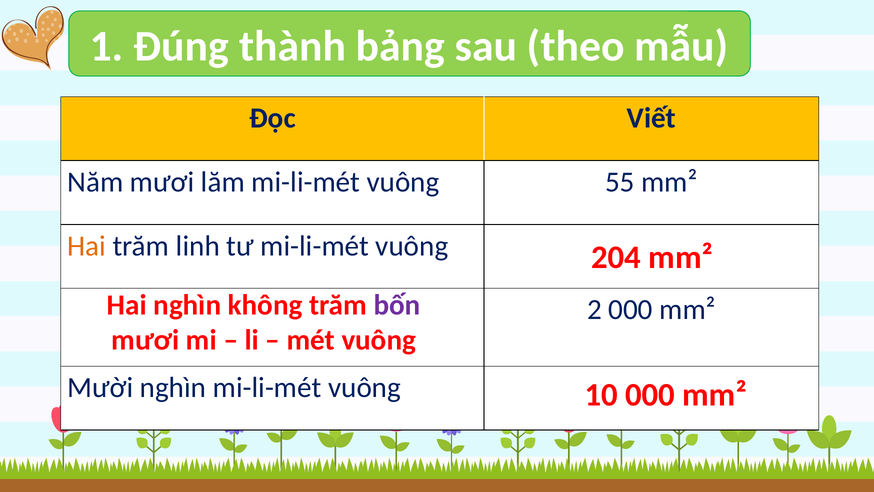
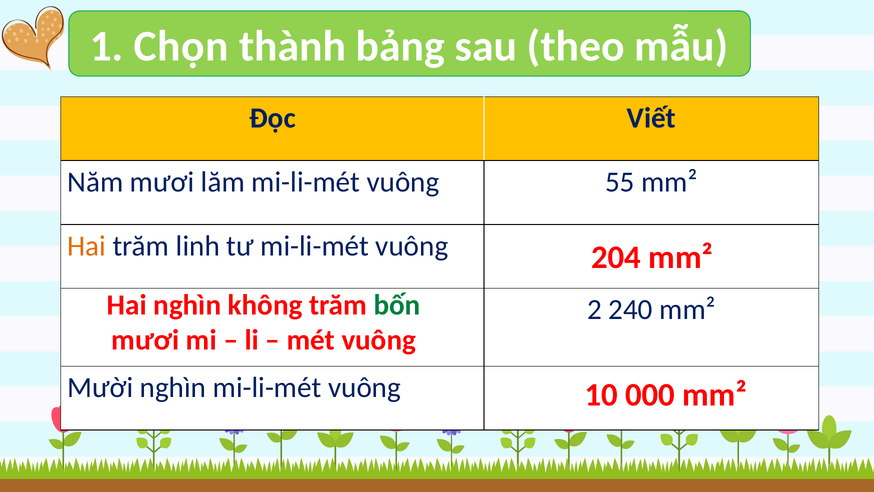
Đúng: Đúng -> Chọn
bốn colour: purple -> green
2 000: 000 -> 240
